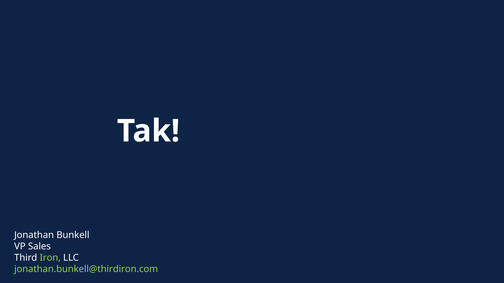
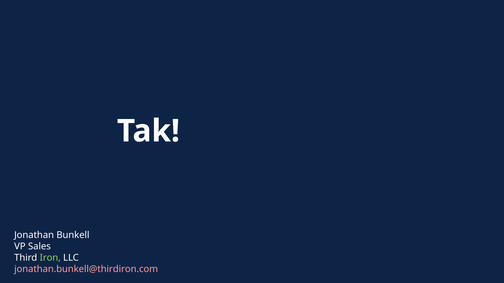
jonathan.bunkell@thirdiron.com colour: light green -> pink
